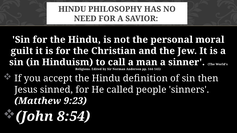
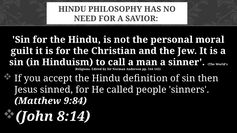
9:23: 9:23 -> 9:84
8:54: 8:54 -> 8:14
